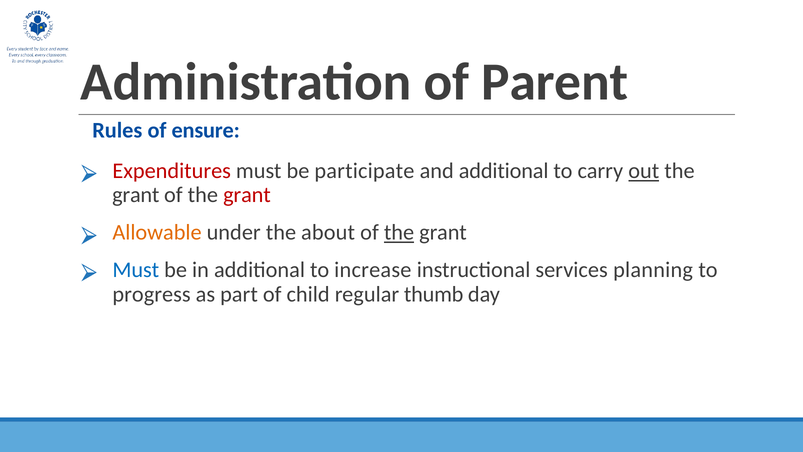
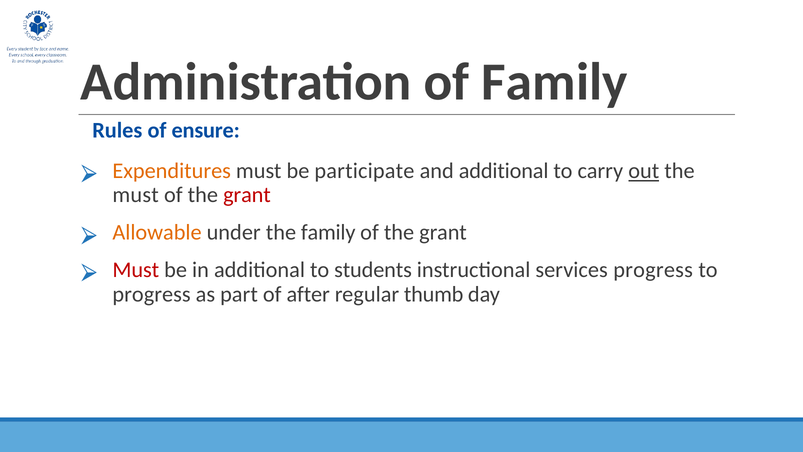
of Parent: Parent -> Family
Expenditures colour: red -> orange
grant at (136, 195): grant -> must
the about: about -> family
the at (399, 232) underline: present -> none
Must at (136, 270) colour: blue -> red
increase: increase -> students
services planning: planning -> progress
child: child -> after
